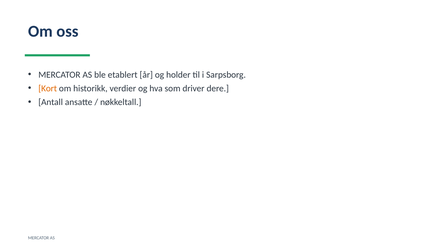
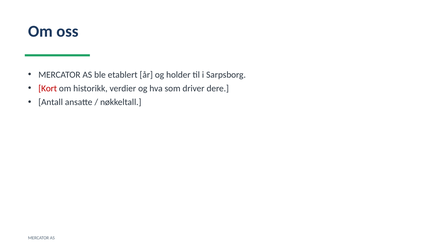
Kort colour: orange -> red
